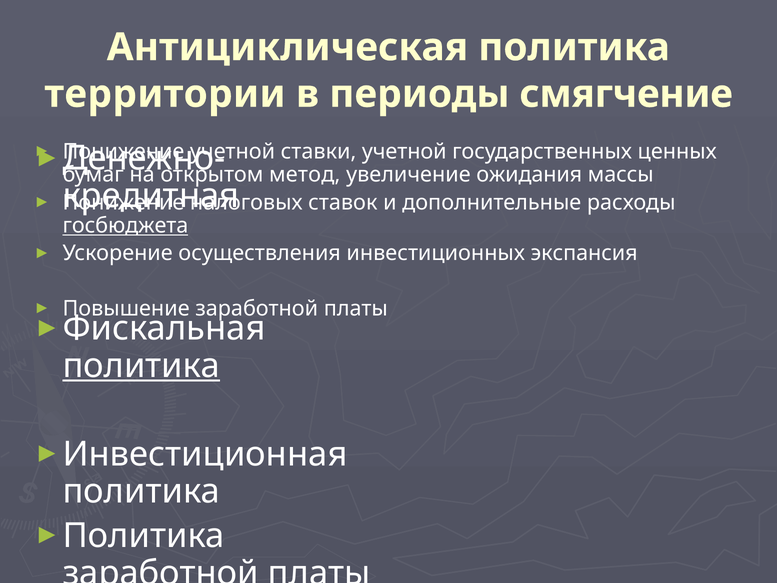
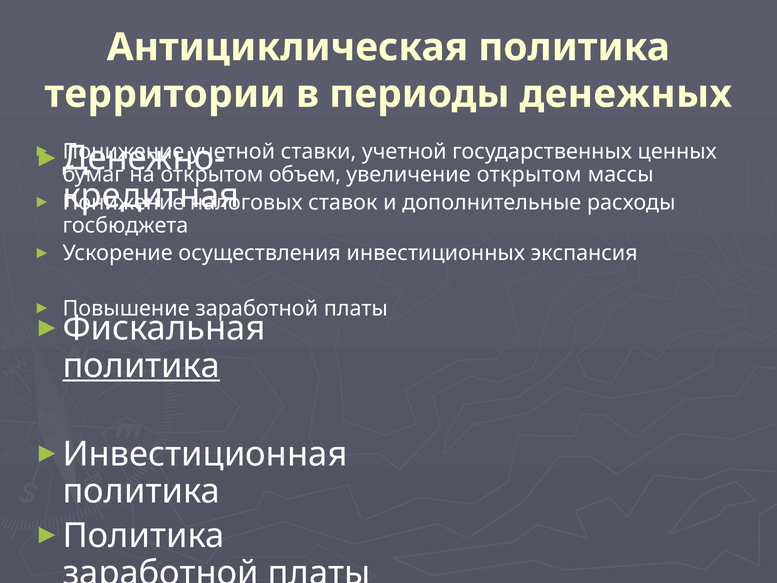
смягчение: смягчение -> денежных
метод: метод -> объем
увеличение ожидания: ожидания -> открытом
госбюджета underline: present -> none
